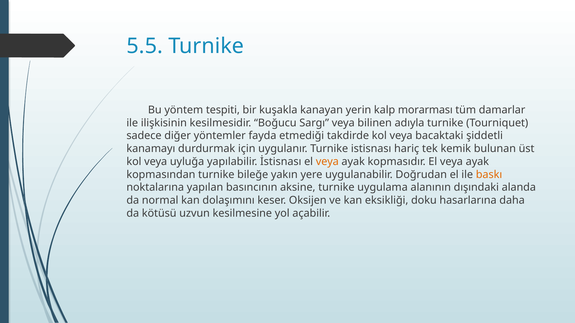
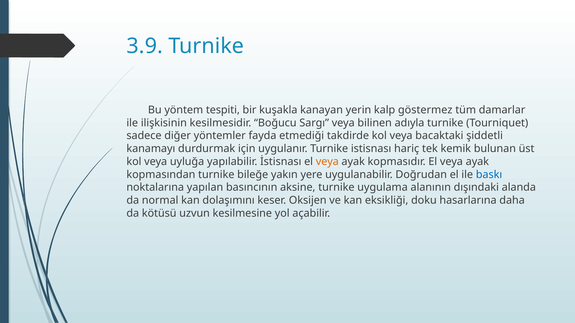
5.5: 5.5 -> 3.9
morarması: morarması -> göstermez
baskı colour: orange -> blue
